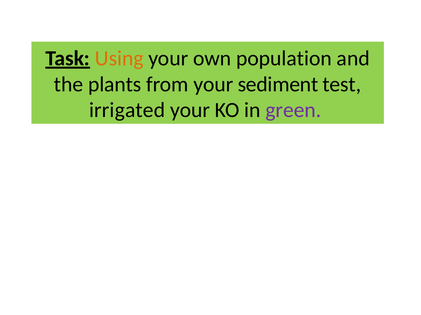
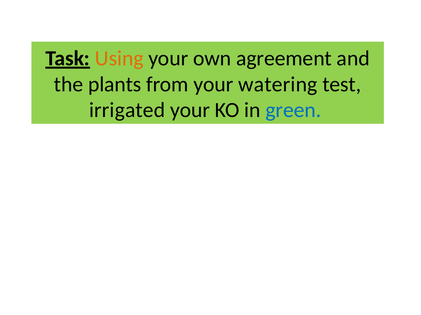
population: population -> agreement
sediment: sediment -> watering
green colour: purple -> blue
